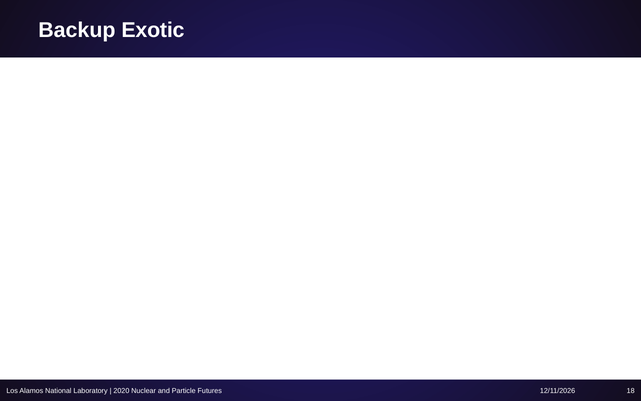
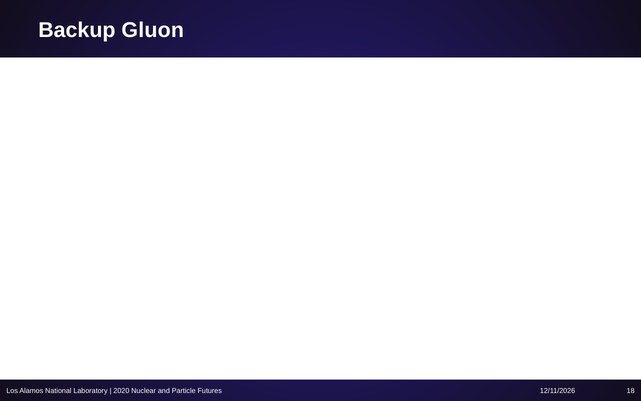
Exotic: Exotic -> Gluon
